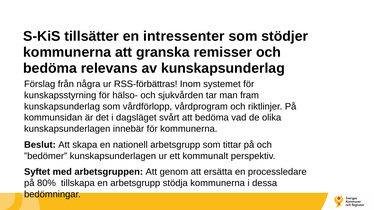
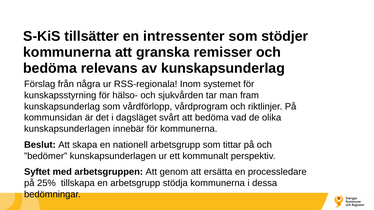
RSS-förbättras: RSS-förbättras -> RSS-regionala
80%: 80% -> 25%
